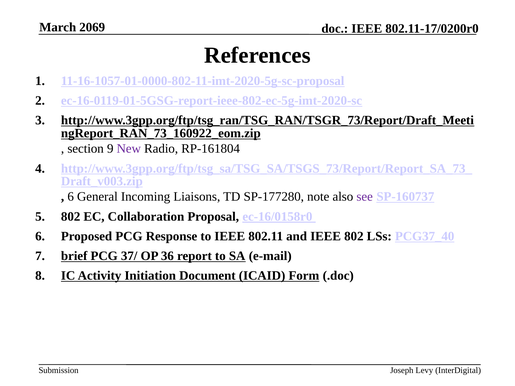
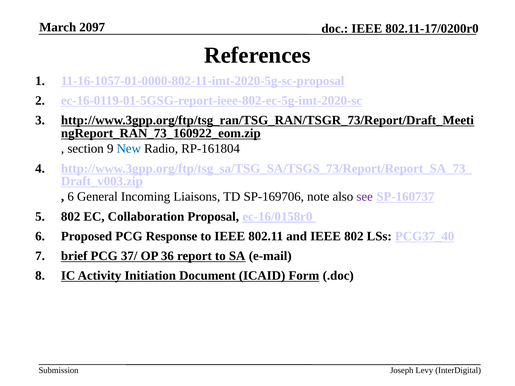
2069: 2069 -> 2097
New colour: purple -> blue
SP-177280: SP-177280 -> SP-169706
